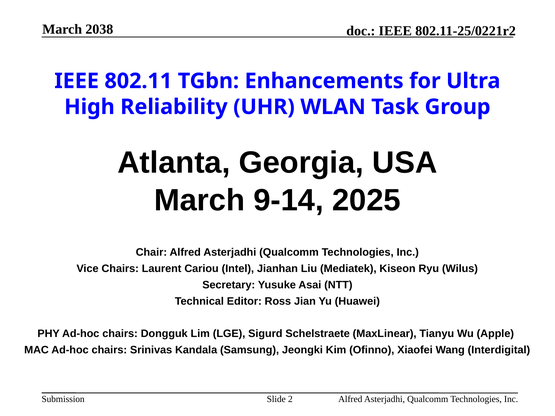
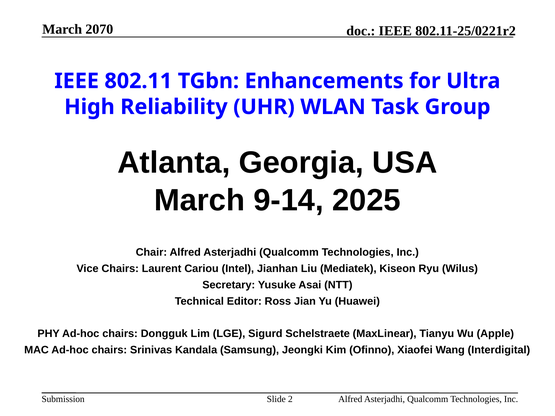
2038: 2038 -> 2070
